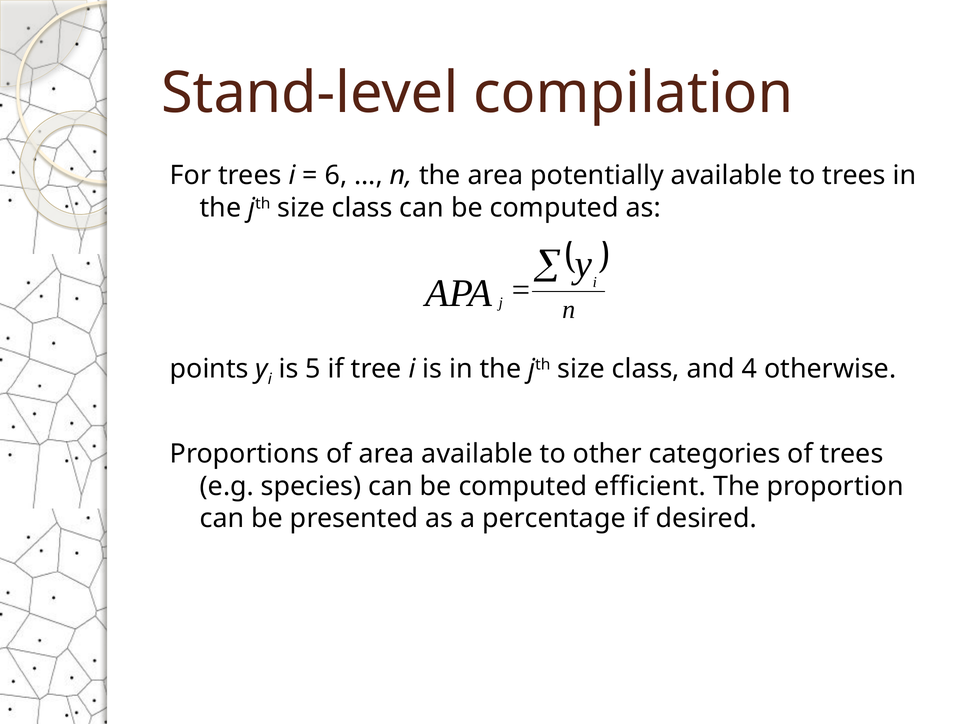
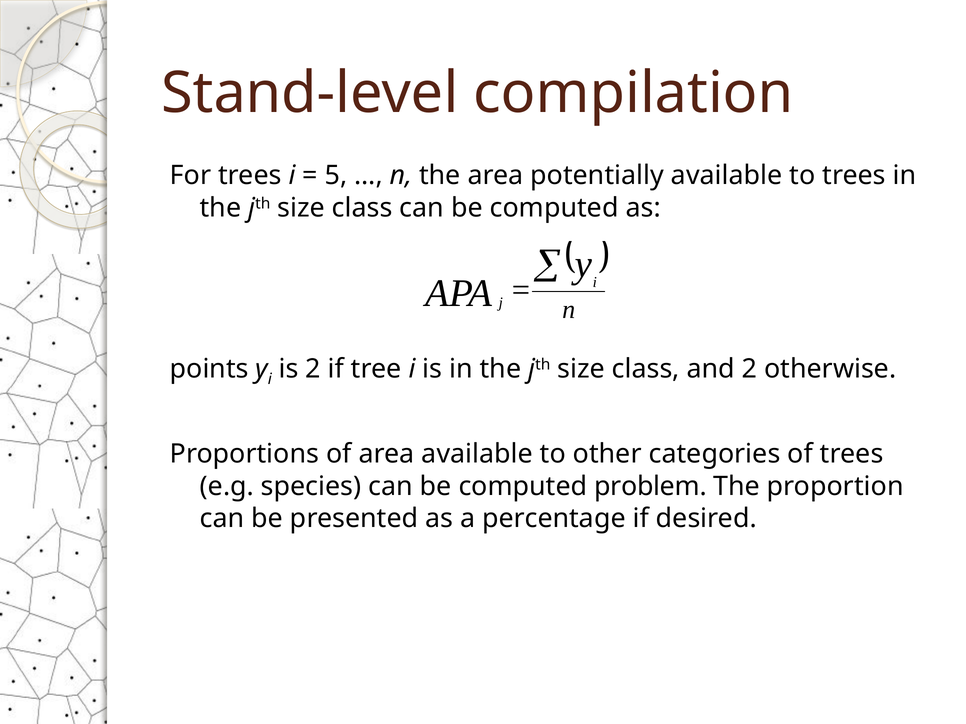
6: 6 -> 5
is 5: 5 -> 2
and 4: 4 -> 2
efficient: efficient -> problem
